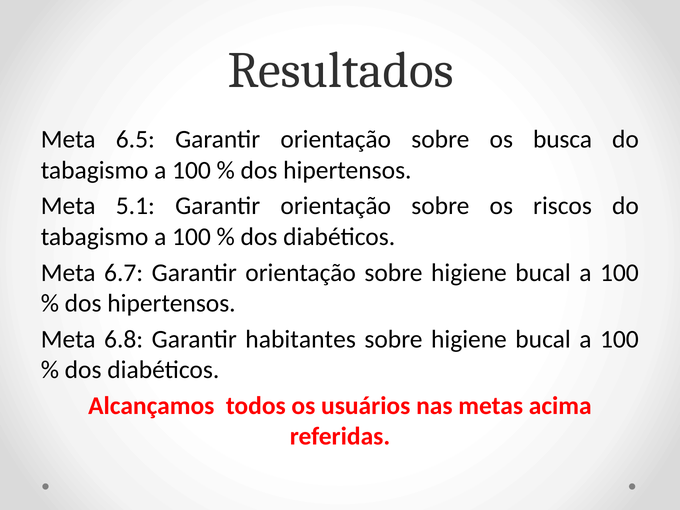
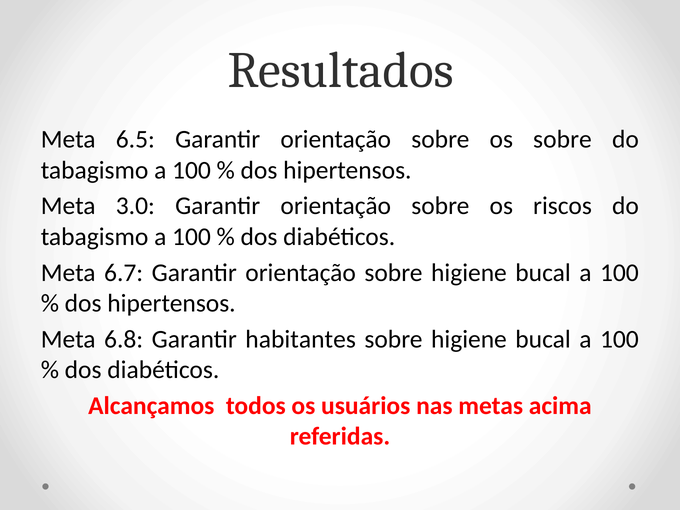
os busca: busca -> sobre
5.1: 5.1 -> 3.0
